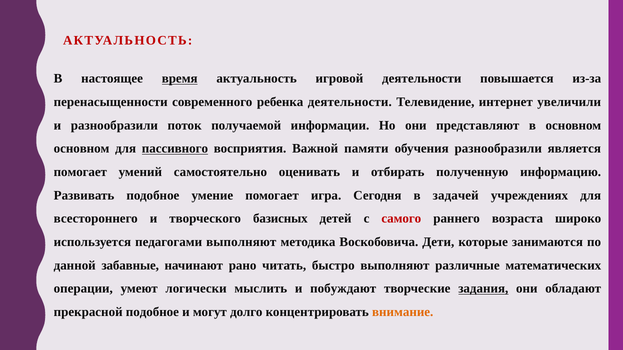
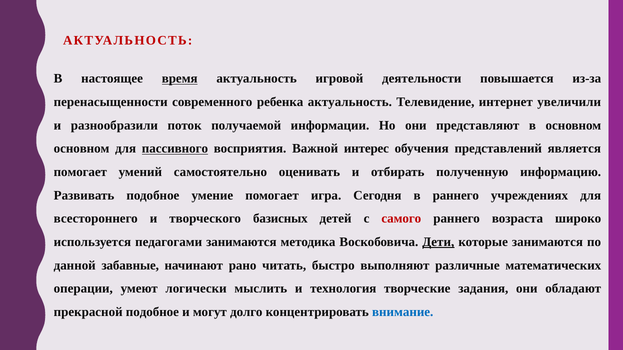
ребенка деятельности: деятельности -> актуальность
памяти: памяти -> интерес
обучения разнообразили: разнообразили -> представлений
в задачей: задачей -> раннего
педагогами выполняют: выполняют -> занимаются
Дети underline: none -> present
побуждают: побуждают -> технология
задания underline: present -> none
внимание colour: orange -> blue
